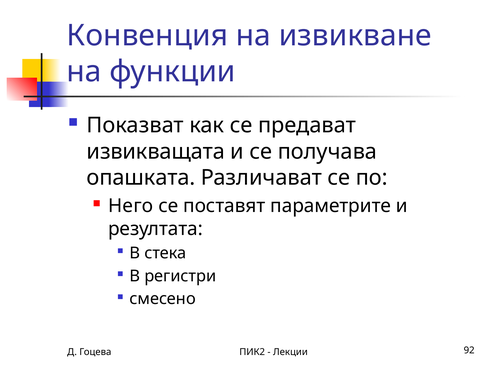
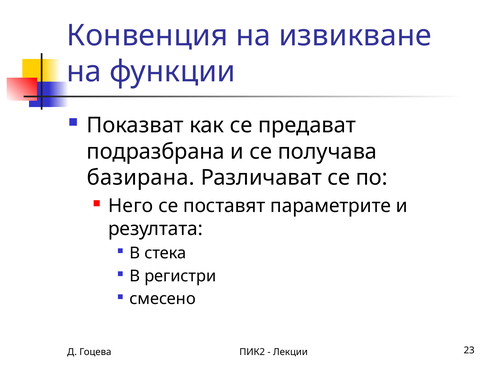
извикващата: извикващата -> подразбрана
опашката: опашката -> базирана
92: 92 -> 23
